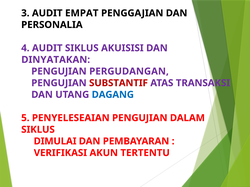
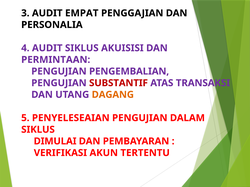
DINYATAKAN: DINYATAKAN -> PERMINTAAN
PERGUDANGAN: PERGUDANGAN -> PENGEMBALIAN
DAGANG colour: blue -> orange
